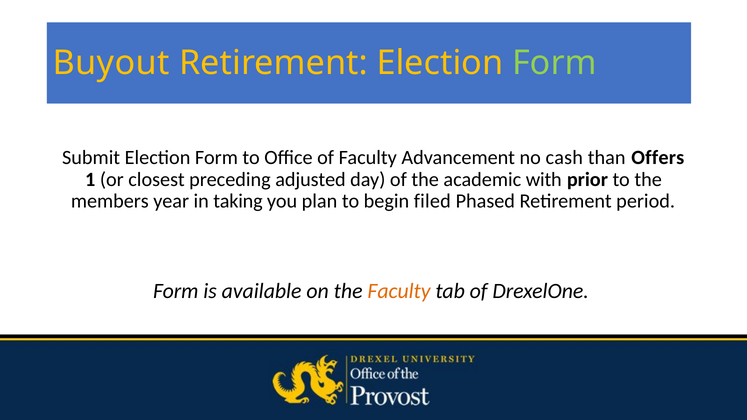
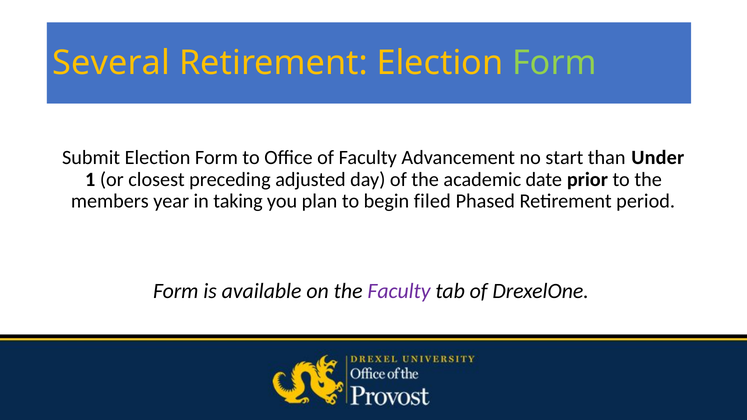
Buyout: Buyout -> Several
cash: cash -> start
Offers: Offers -> Under
with: with -> date
Faculty at (399, 291) colour: orange -> purple
